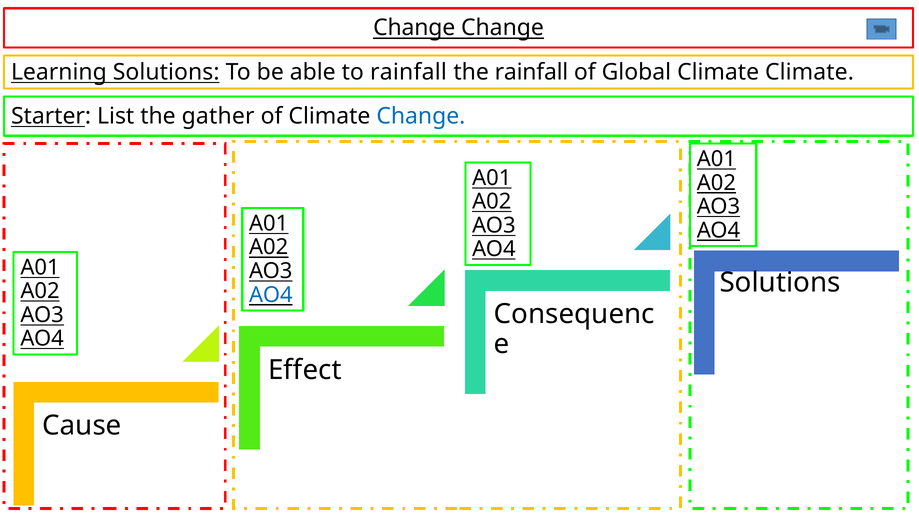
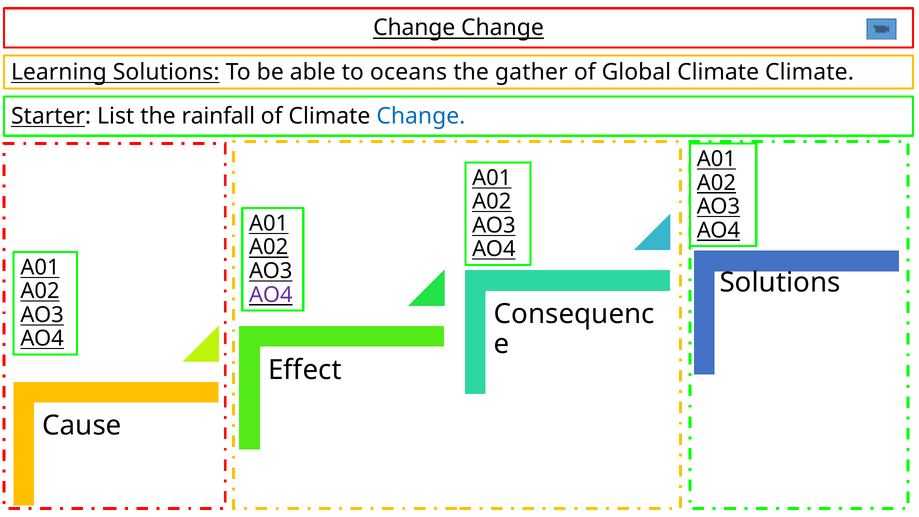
to rainfall: rainfall -> oceans
the rainfall: rainfall -> gather
gather: gather -> rainfall
AO4 at (271, 295) colour: blue -> purple
